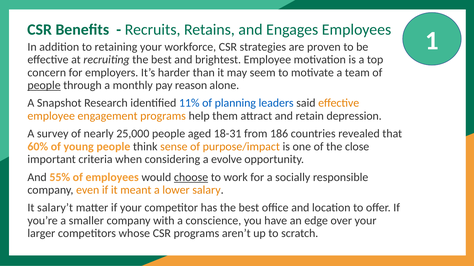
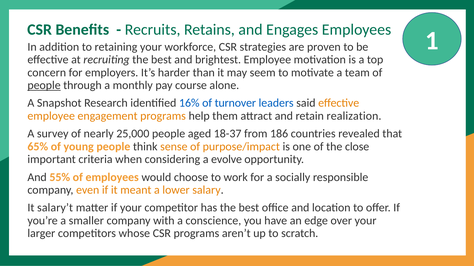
reason: reason -> course
11%: 11% -> 16%
planning: planning -> turnover
depression: depression -> realization
18-31: 18-31 -> 18-37
60%: 60% -> 65%
choose underline: present -> none
